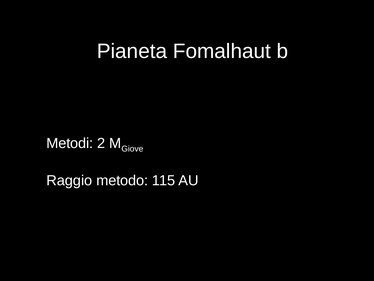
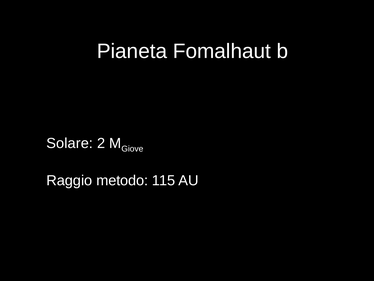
Metodi: Metodi -> Solare
